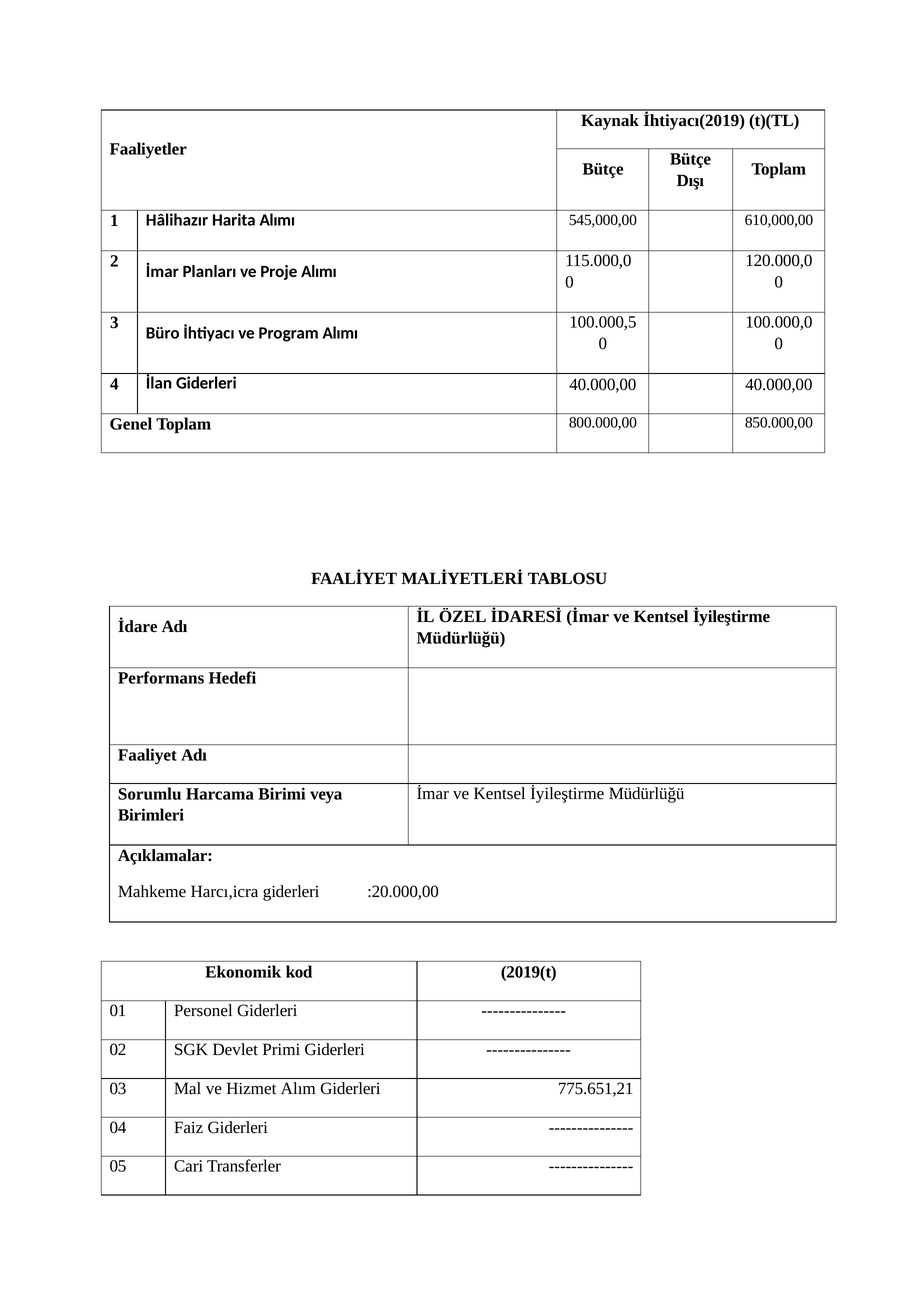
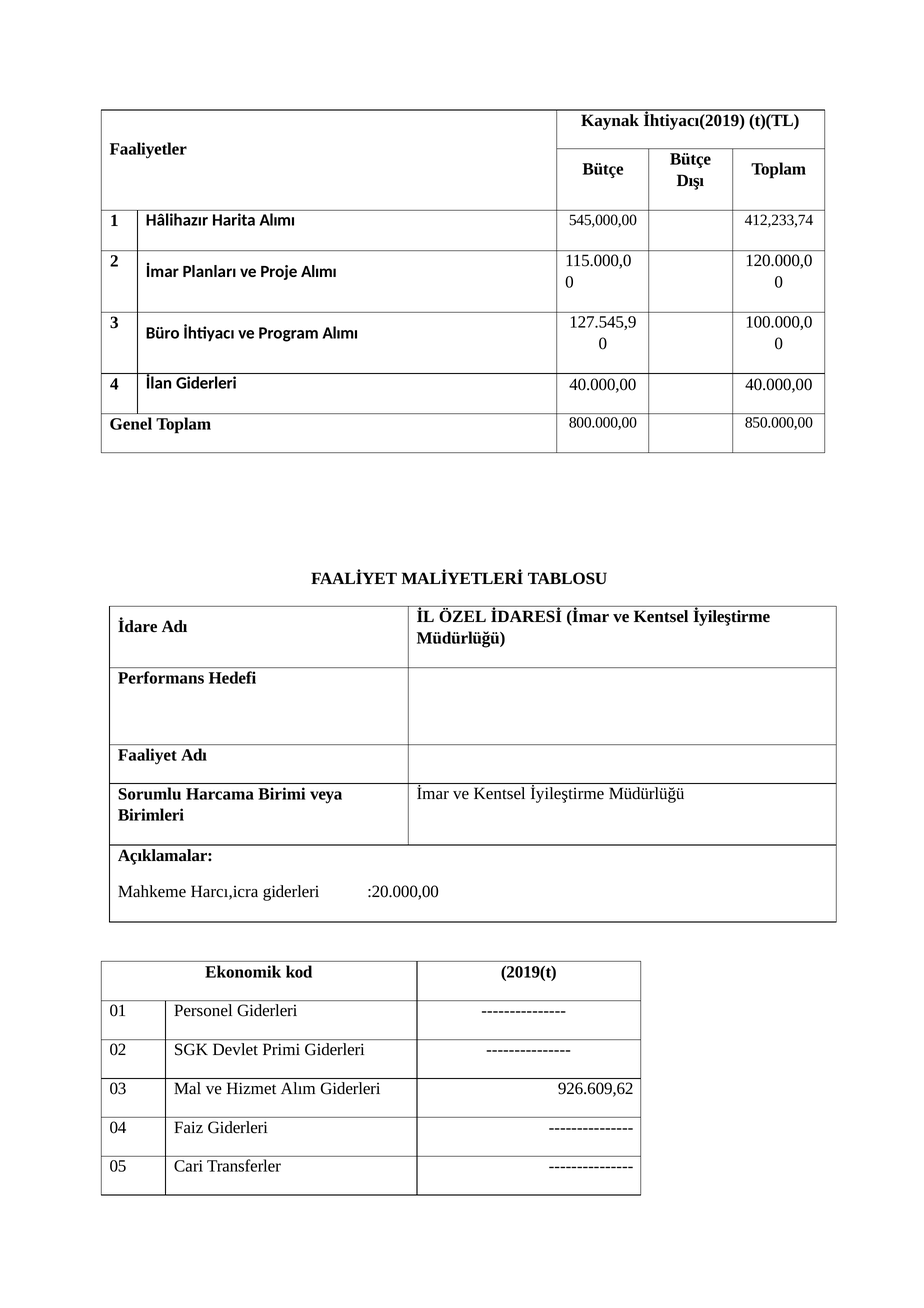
610,000,00: 610,000,00 -> 412,233,74
100.000,5: 100.000,5 -> 127.545,9
775.651,21: 775.651,21 -> 926.609,62
